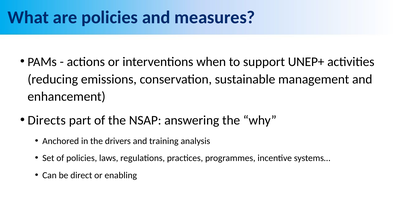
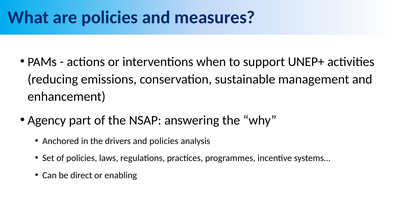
Directs: Directs -> Agency
and training: training -> policies
